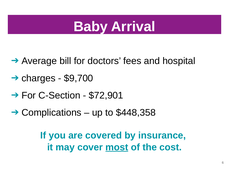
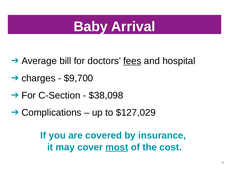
fees underline: none -> present
$72,901: $72,901 -> $38,098
$448,358: $448,358 -> $127,029
